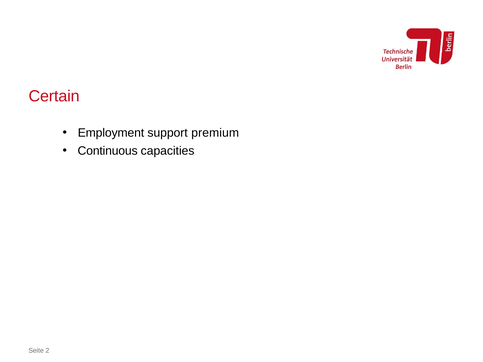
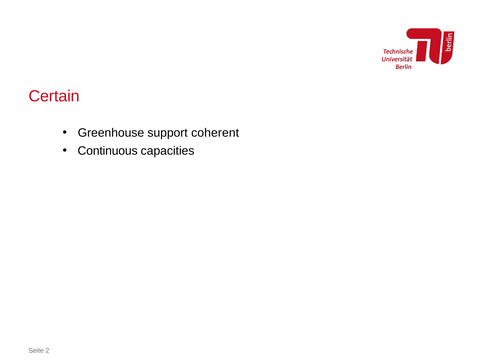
Employment: Employment -> Greenhouse
premium: premium -> coherent
